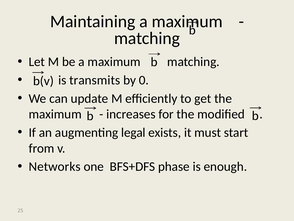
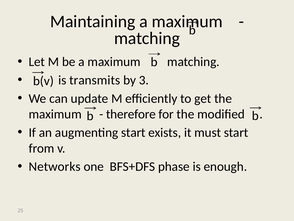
0: 0 -> 3
increases: increases -> therefore
augmenting legal: legal -> start
